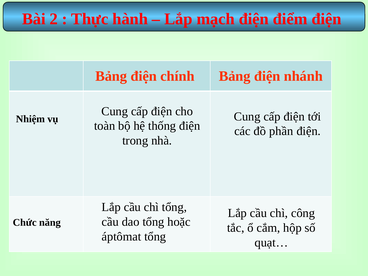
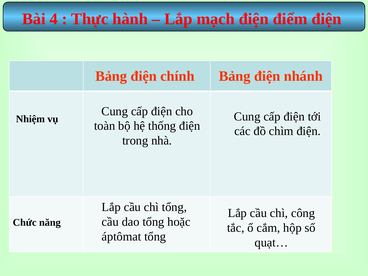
2: 2 -> 4
phần: phần -> chìm
